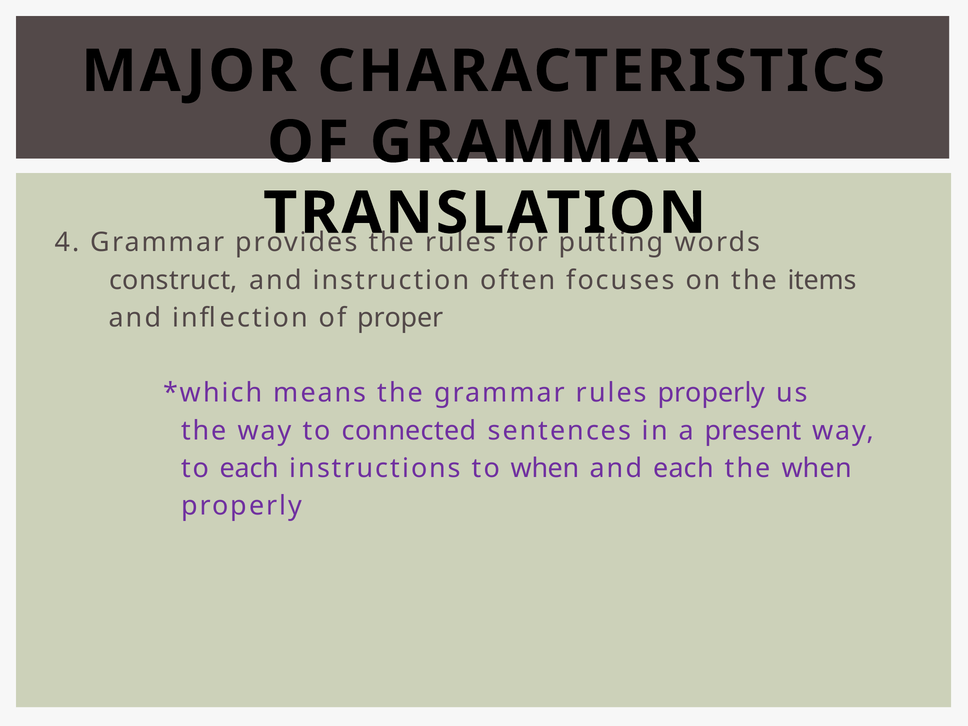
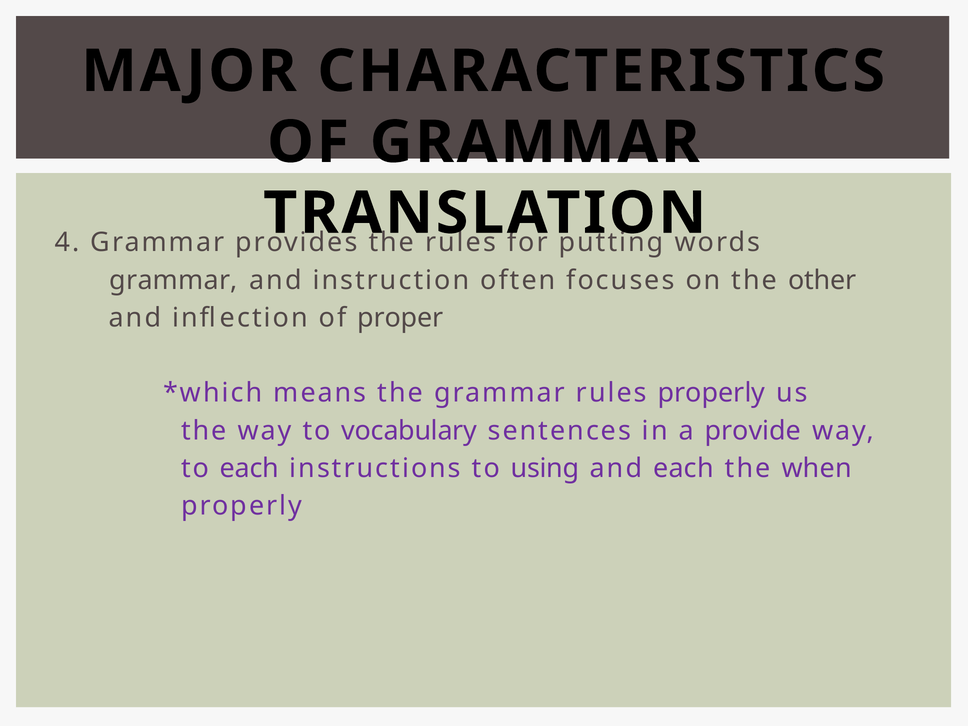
construct at (173, 280): construct -> grammar
items: items -> other
connected: connected -> vocabulary
present: present -> provide
to when: when -> using
